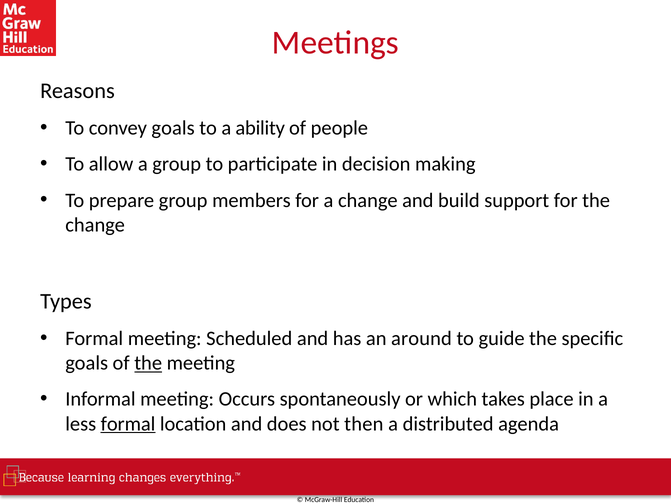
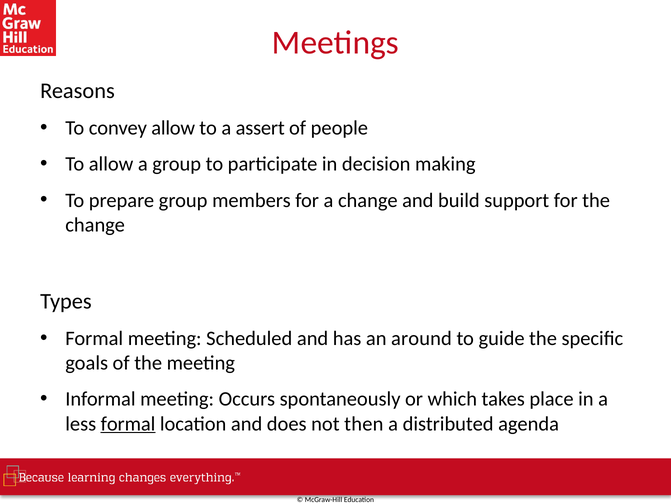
convey goals: goals -> allow
ability: ability -> assert
the at (148, 363) underline: present -> none
